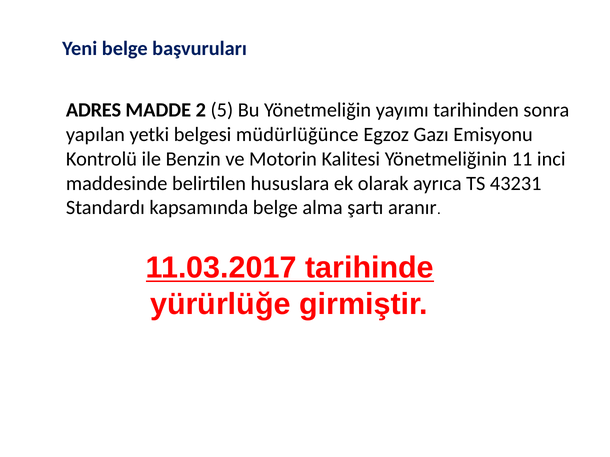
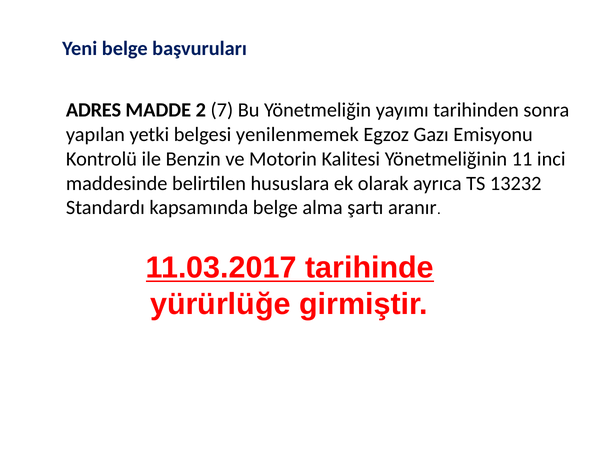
5: 5 -> 7
müdürlüğünce: müdürlüğünce -> yenilenmemek
43231: 43231 -> 13232
